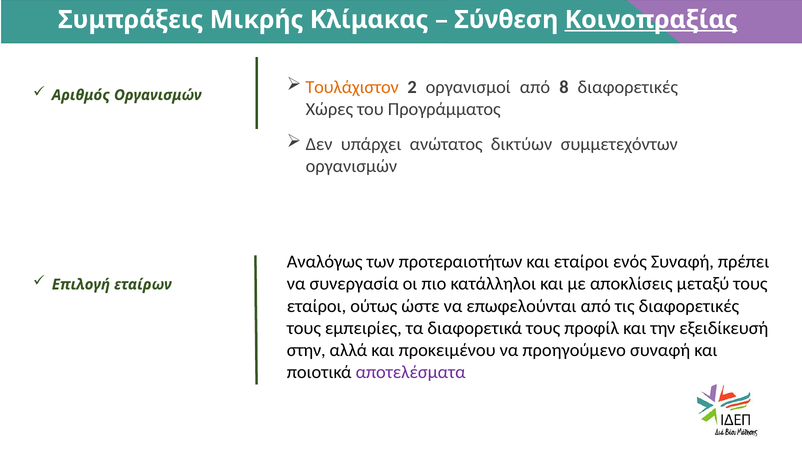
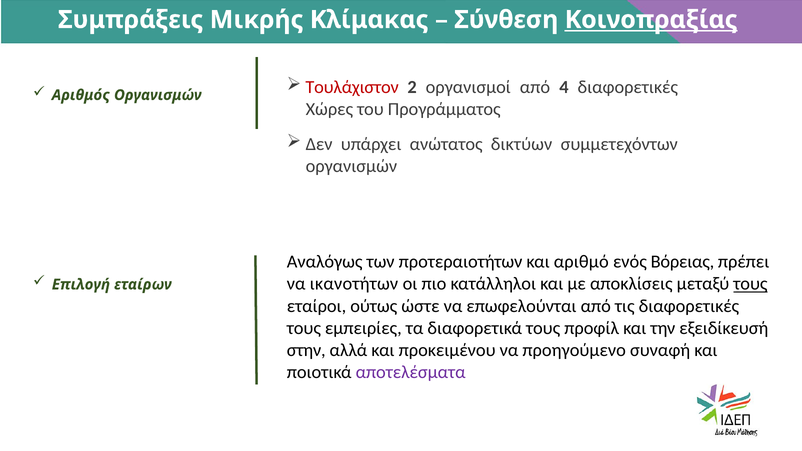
Τουλάχιστον colour: orange -> red
8: 8 -> 4
και εταίροι: εταίροι -> αριθμό
ενός Συναφή: Συναφή -> Βόρειας
συνεργασία: συνεργασία -> ικανοτήτων
τους at (750, 284) underline: none -> present
